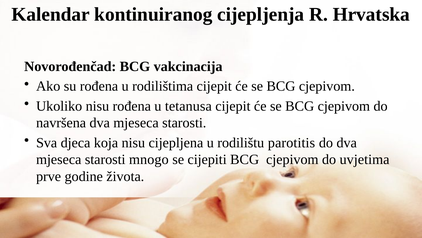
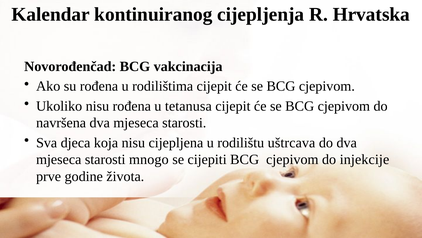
parotitis: parotitis -> uštrcava
uvjetima: uvjetima -> injekcije
